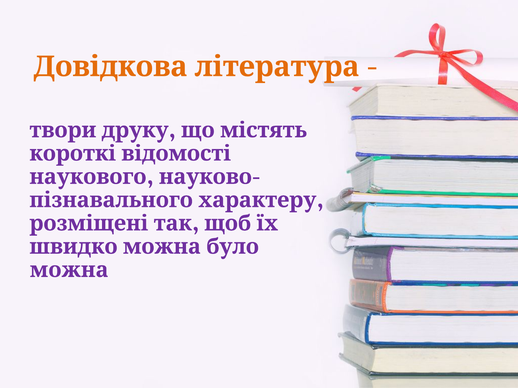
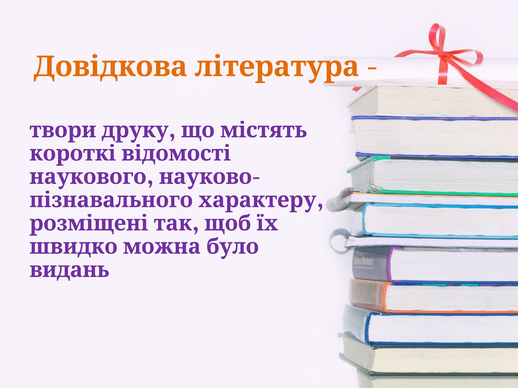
можна: можна -> видань
